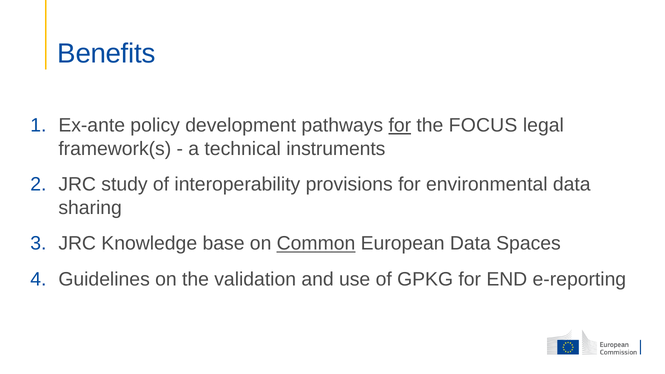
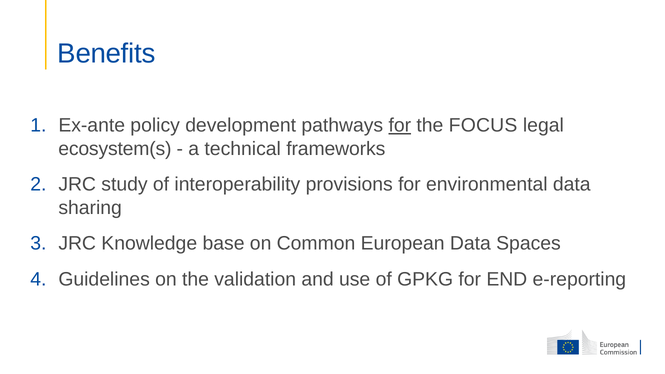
framework(s: framework(s -> ecosystem(s
instruments: instruments -> frameworks
Common underline: present -> none
